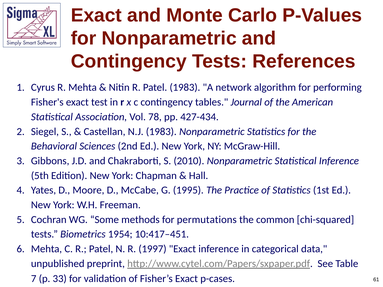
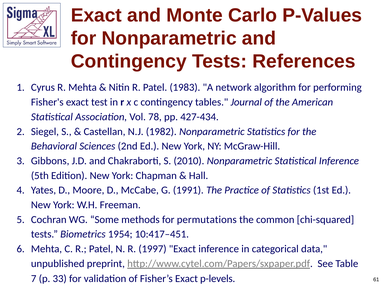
N.J 1983: 1983 -> 1982
1995: 1995 -> 1991
p-cases: p-cases -> p-levels
